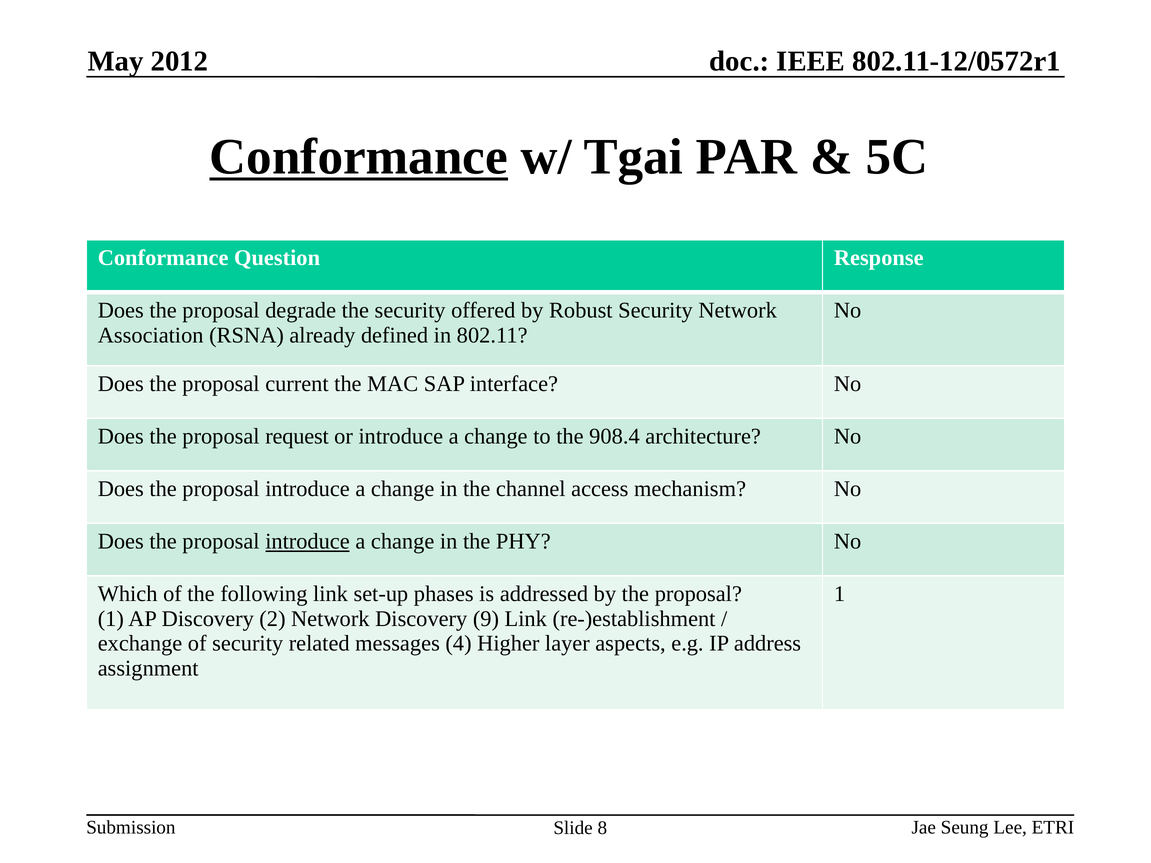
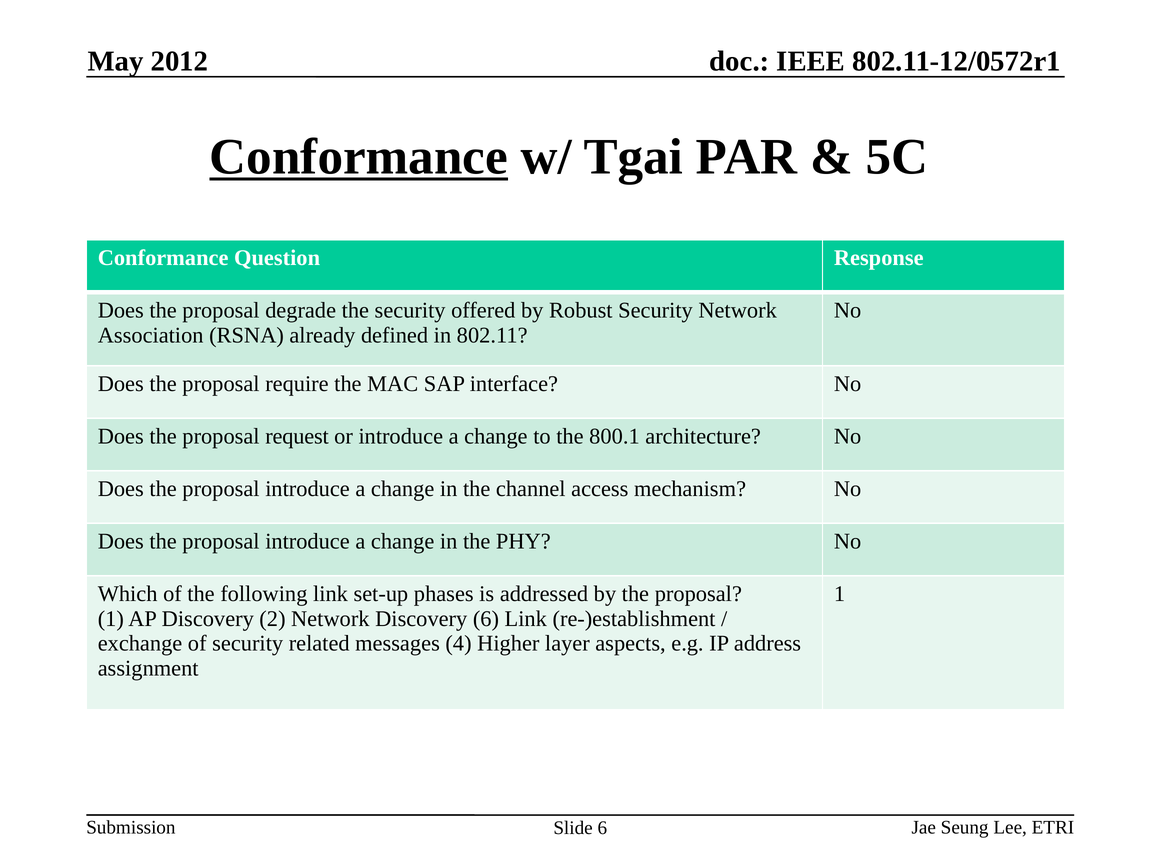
current: current -> require
908.4: 908.4 -> 800.1
introduce at (307, 542) underline: present -> none
Discovery 9: 9 -> 6
Slide 8: 8 -> 6
